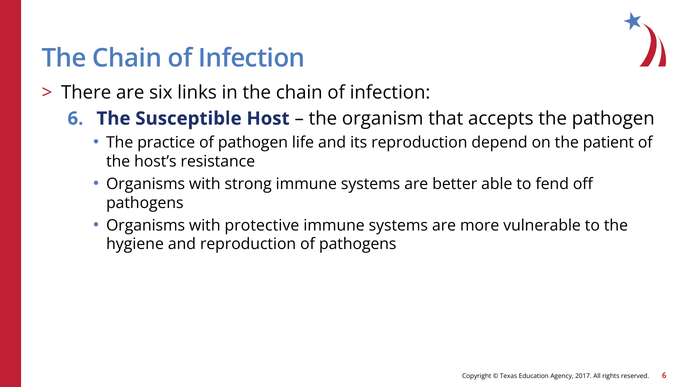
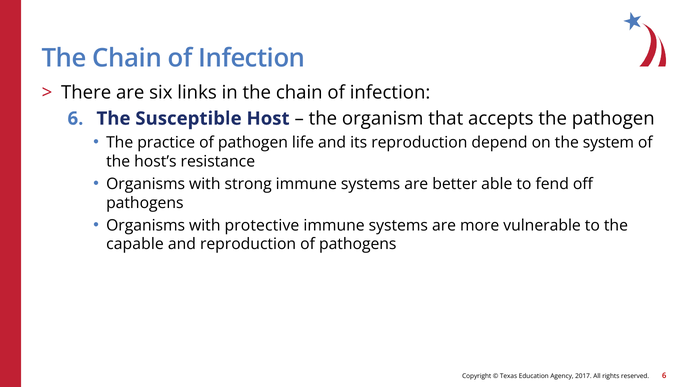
patient: patient -> system
hygiene: hygiene -> capable
